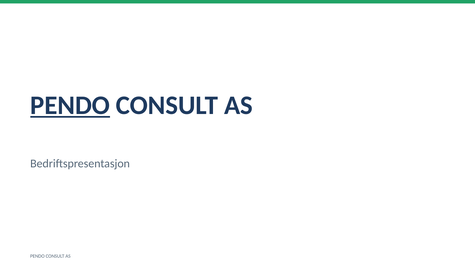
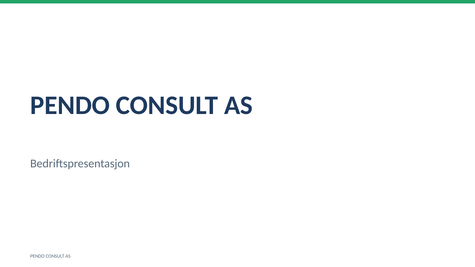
PENDO at (70, 105) underline: present -> none
